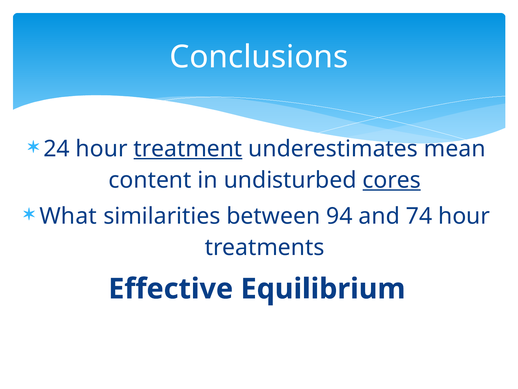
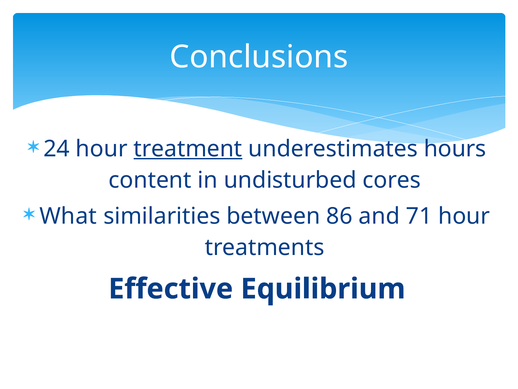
mean: mean -> hours
cores underline: present -> none
94: 94 -> 86
74: 74 -> 71
